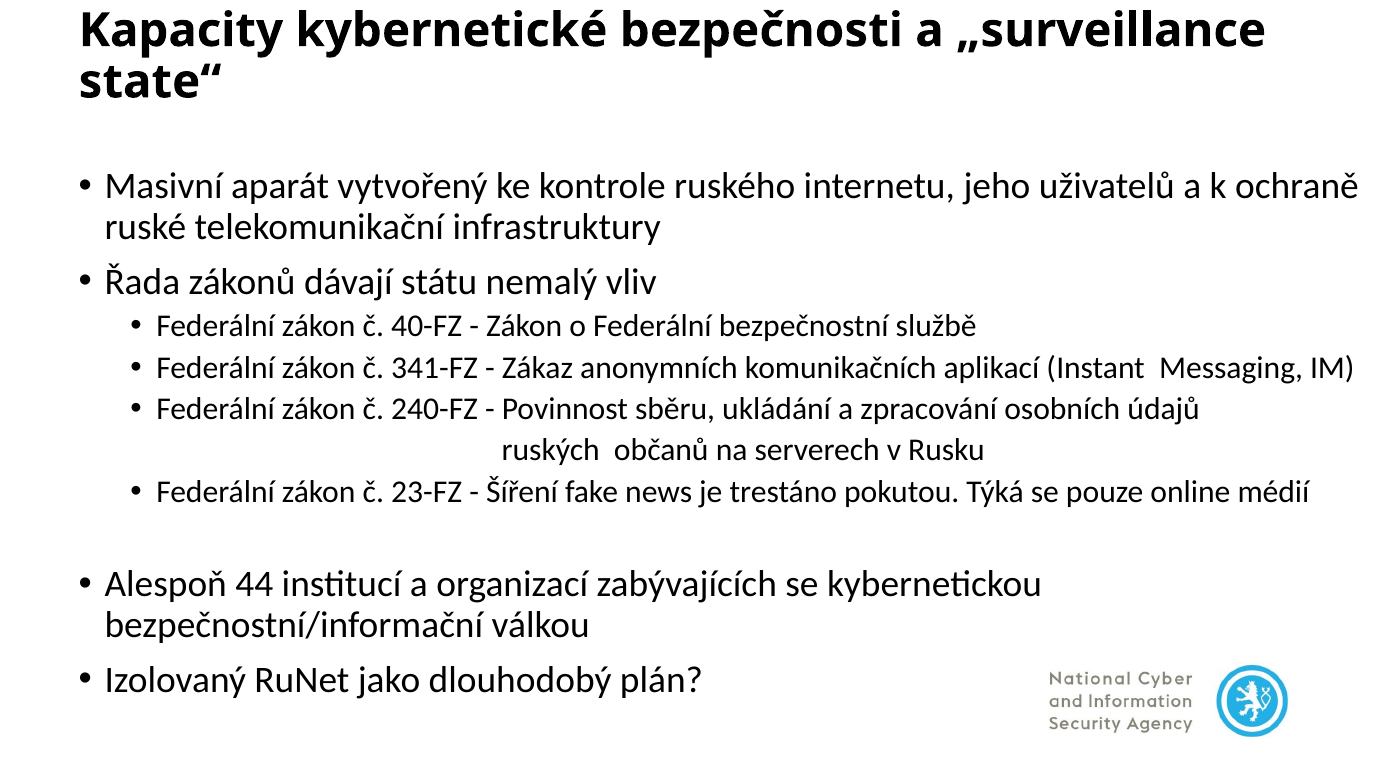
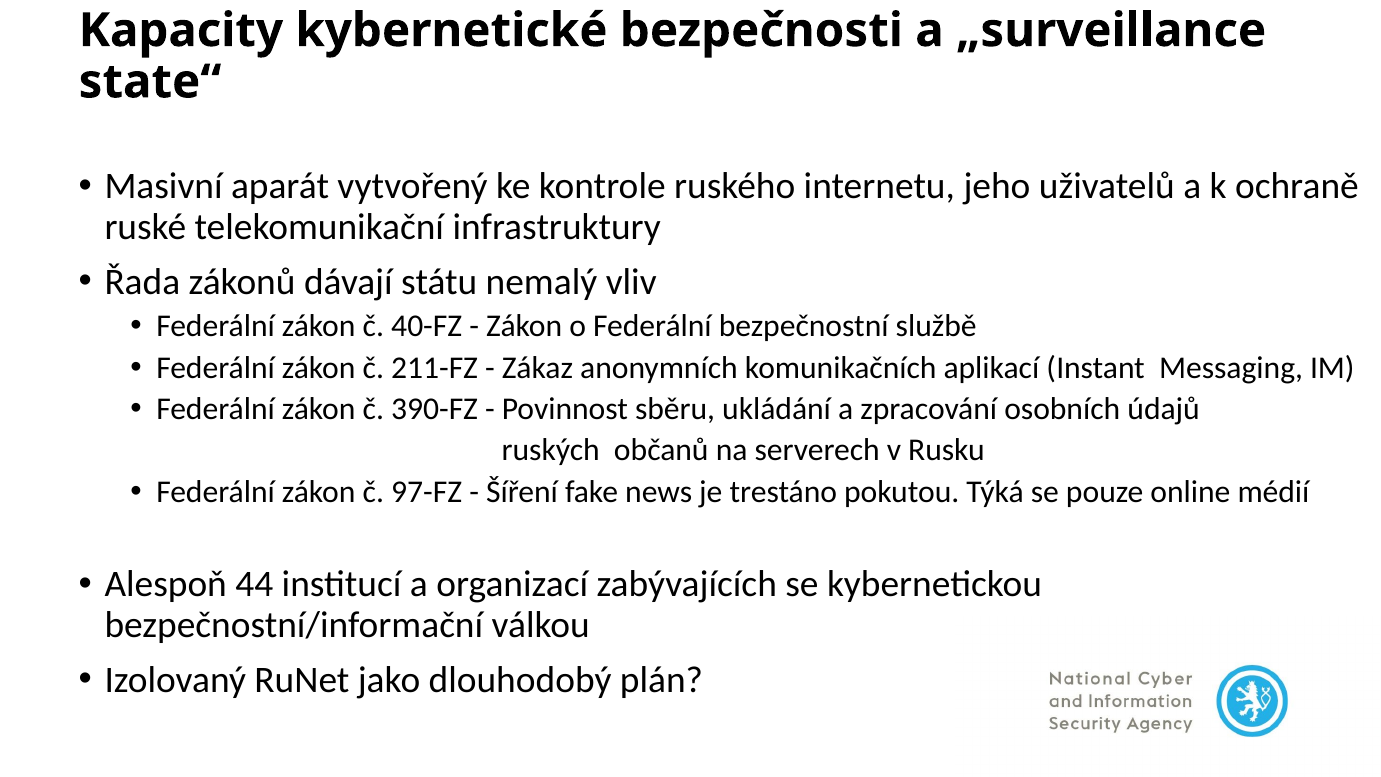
341-FZ: 341-FZ -> 211-FZ
240-FZ: 240-FZ -> 390-FZ
23-FZ: 23-FZ -> 97-FZ
